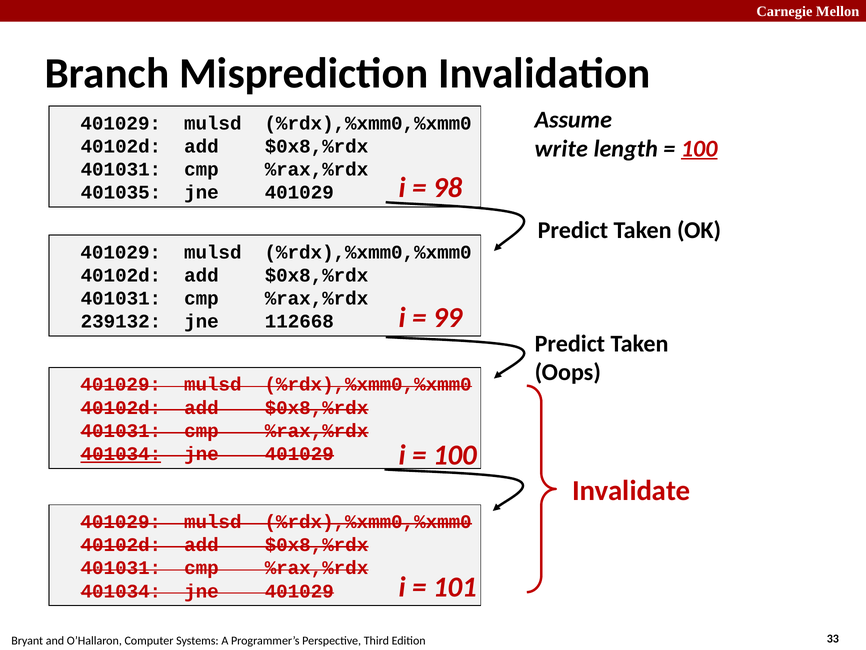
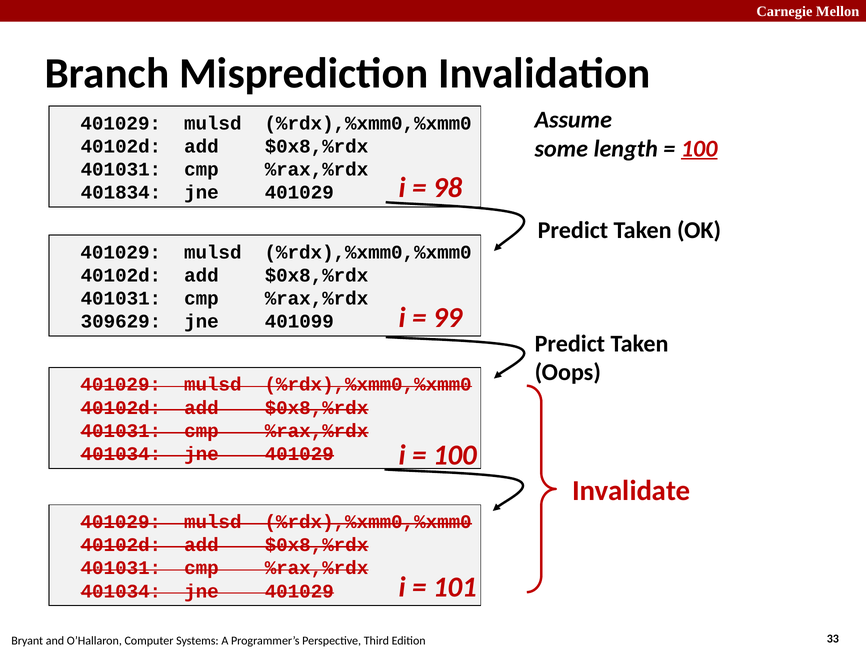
write: write -> some
401035: 401035 -> 401834
239132: 239132 -> 309629
112668: 112668 -> 401099
401034 at (121, 454) underline: present -> none
